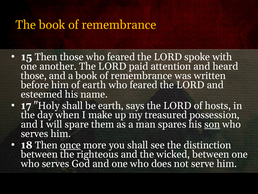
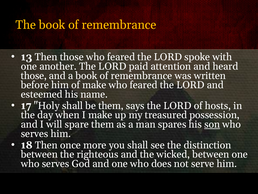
15: 15 -> 13
of earth: earth -> make
be earth: earth -> them
once underline: present -> none
